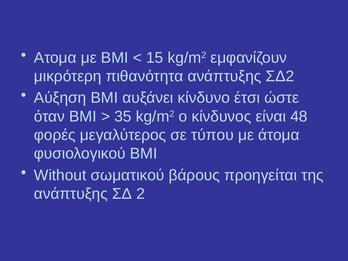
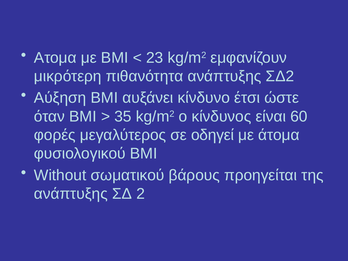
15: 15 -> 23
48: 48 -> 60
τύπου: τύπου -> οδηγεί
